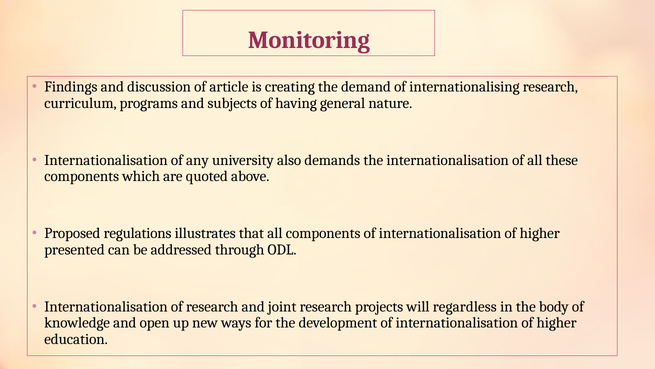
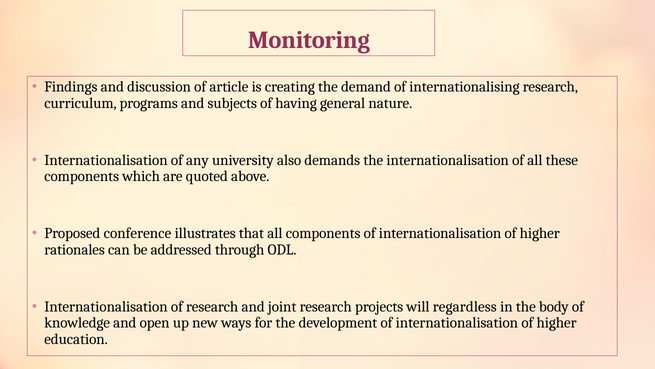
regulations: regulations -> conference
presented: presented -> rationales
